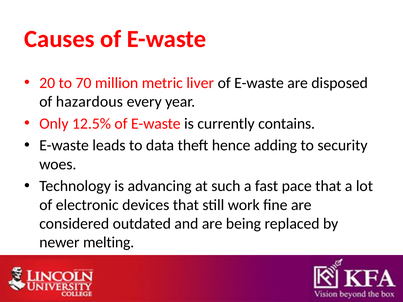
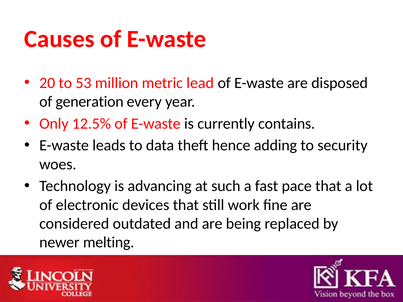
70: 70 -> 53
liver: liver -> lead
hazardous: hazardous -> generation
